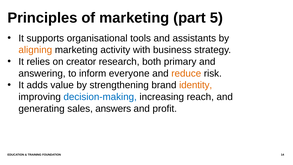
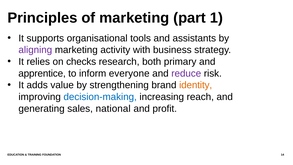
5: 5 -> 1
aligning colour: orange -> purple
creator: creator -> checks
answering: answering -> apprentice
reduce colour: orange -> purple
answers: answers -> national
